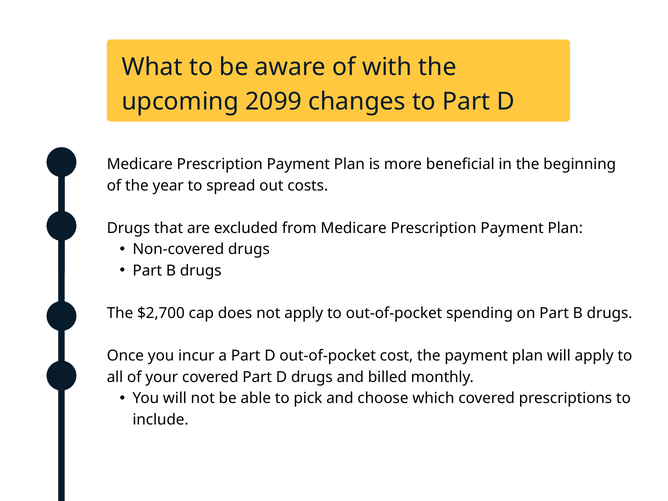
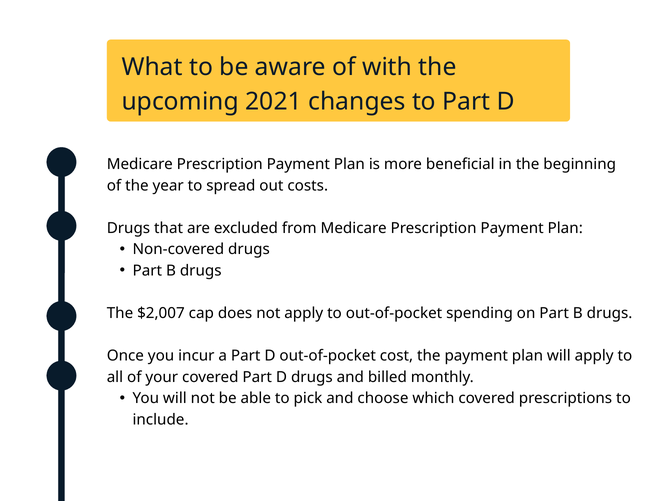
2099: 2099 -> 2021
$2,700: $2,700 -> $2,007
